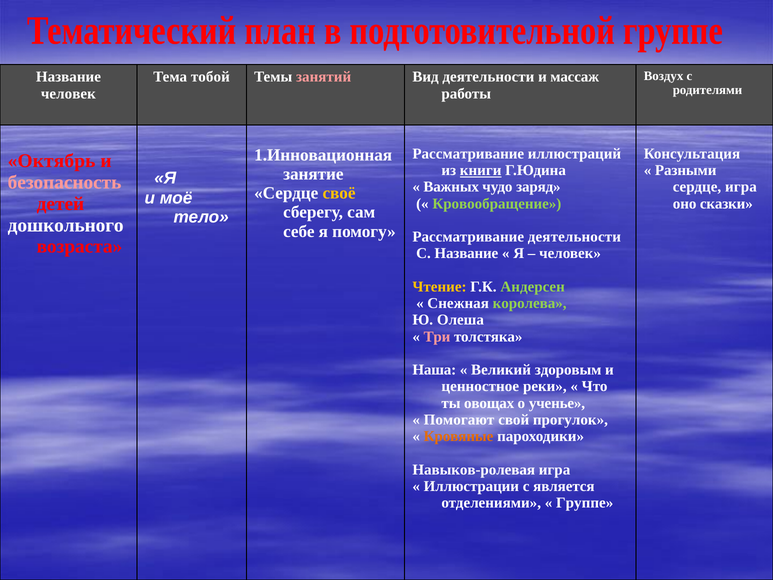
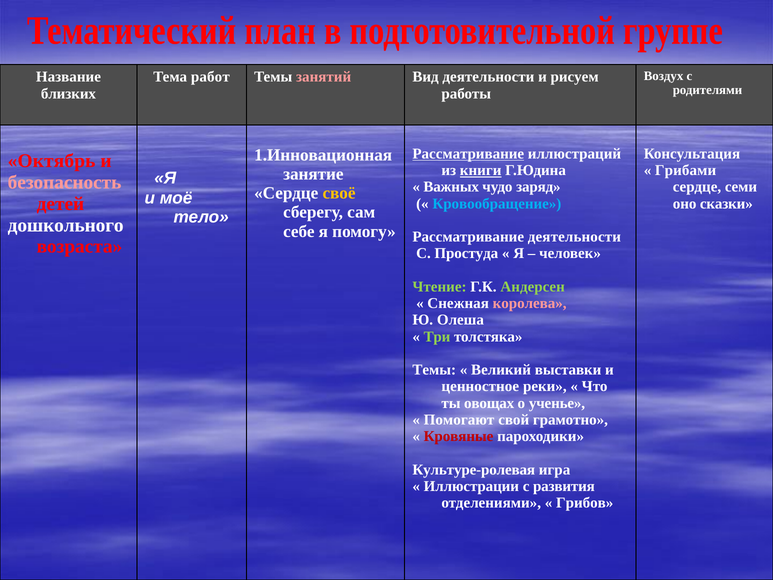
тобой: тобой -> работ
массаж: массаж -> рисуем
человек at (68, 94): человек -> близких
Рассматривание at (468, 154) underline: none -> present
Разными: Разными -> Грибами
сердце игра: игра -> семи
Кровообращение colour: light green -> light blue
С Название: Название -> Простуда
Чтение colour: yellow -> light green
королева colour: light green -> pink
Три colour: pink -> light green
Наша at (434, 370): Наша -> Темы
здоровым: здоровым -> выставки
прогулок: прогулок -> грамотно
Кровяные colour: orange -> red
Навыков-ролевая: Навыков-ролевая -> Культуре-ролевая
является: является -> развития
Группе: Группе -> Грибов
